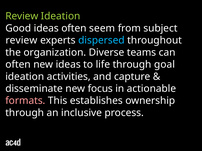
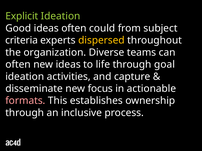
Review at (22, 16): Review -> Explicit
seem: seem -> could
review at (21, 40): review -> criteria
dispersed colour: light blue -> yellow
